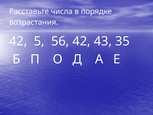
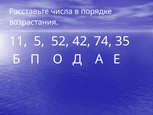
42 at (18, 41): 42 -> 11
56: 56 -> 52
43: 43 -> 74
